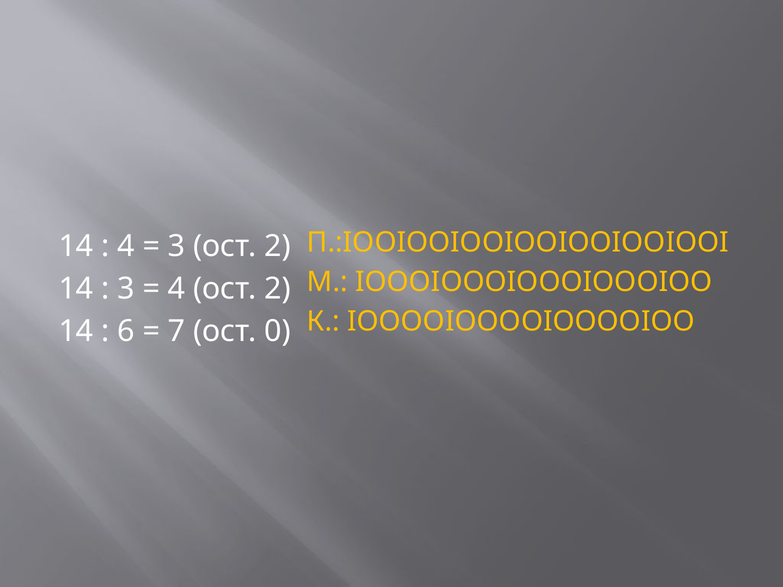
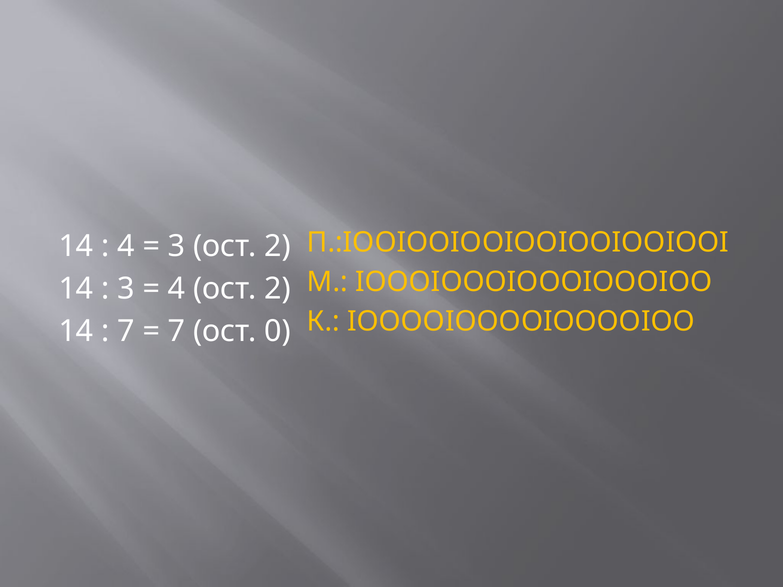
6 at (126, 332): 6 -> 7
